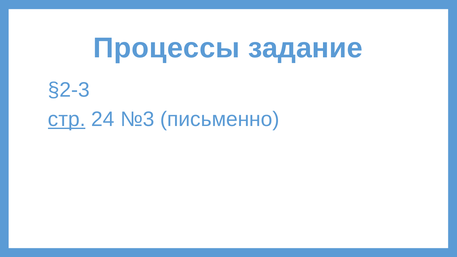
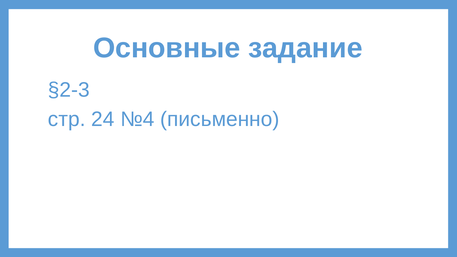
Процессы: Процессы -> Основные
стр underline: present -> none
№3: №3 -> №4
